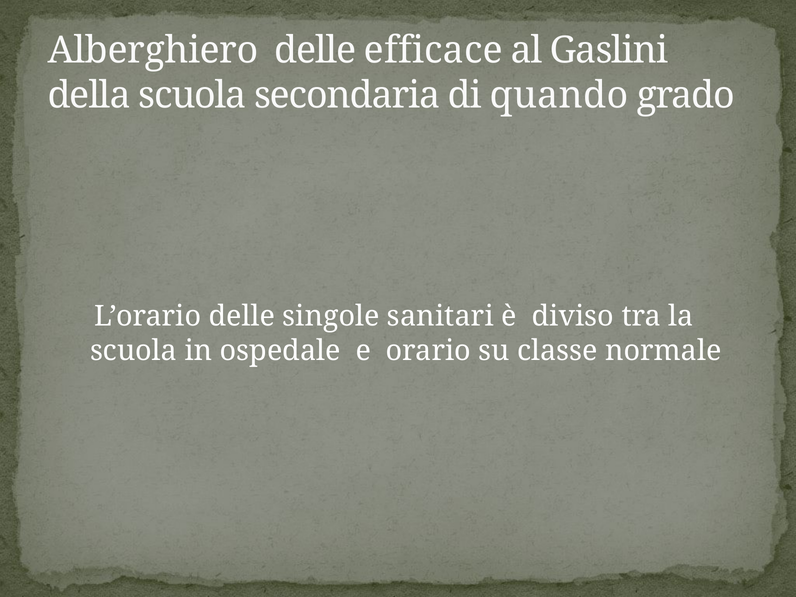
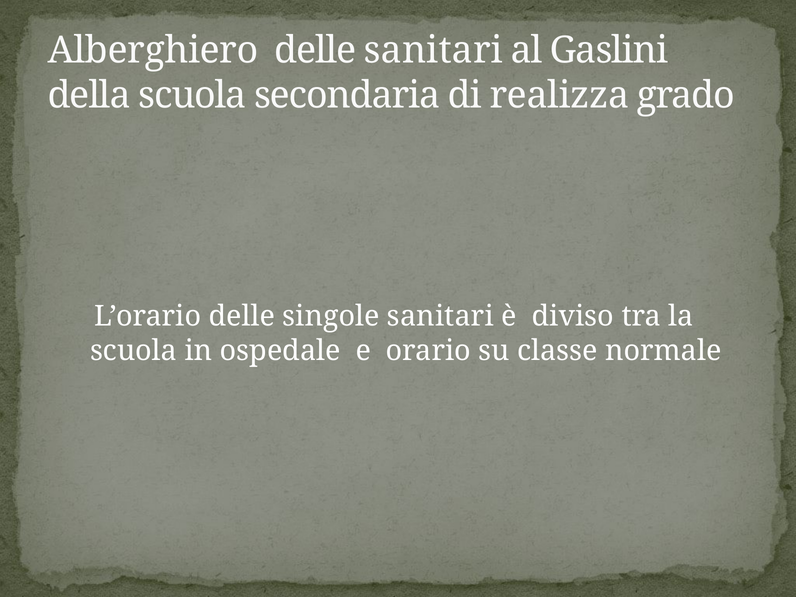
delle efficace: efficace -> sanitari
quando: quando -> realizza
